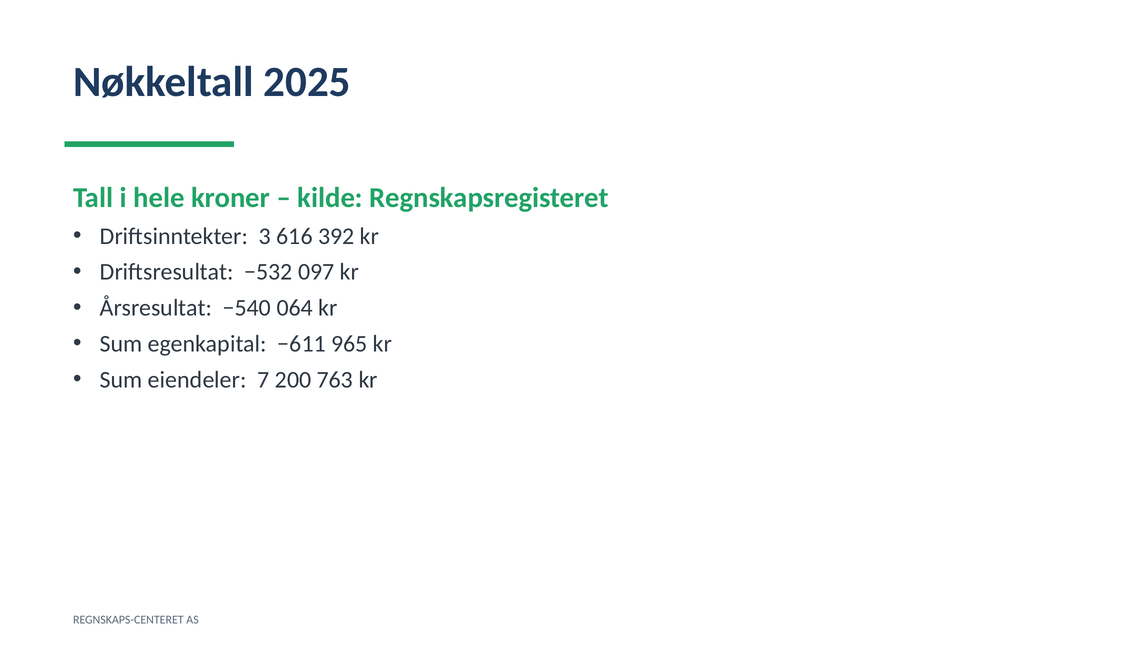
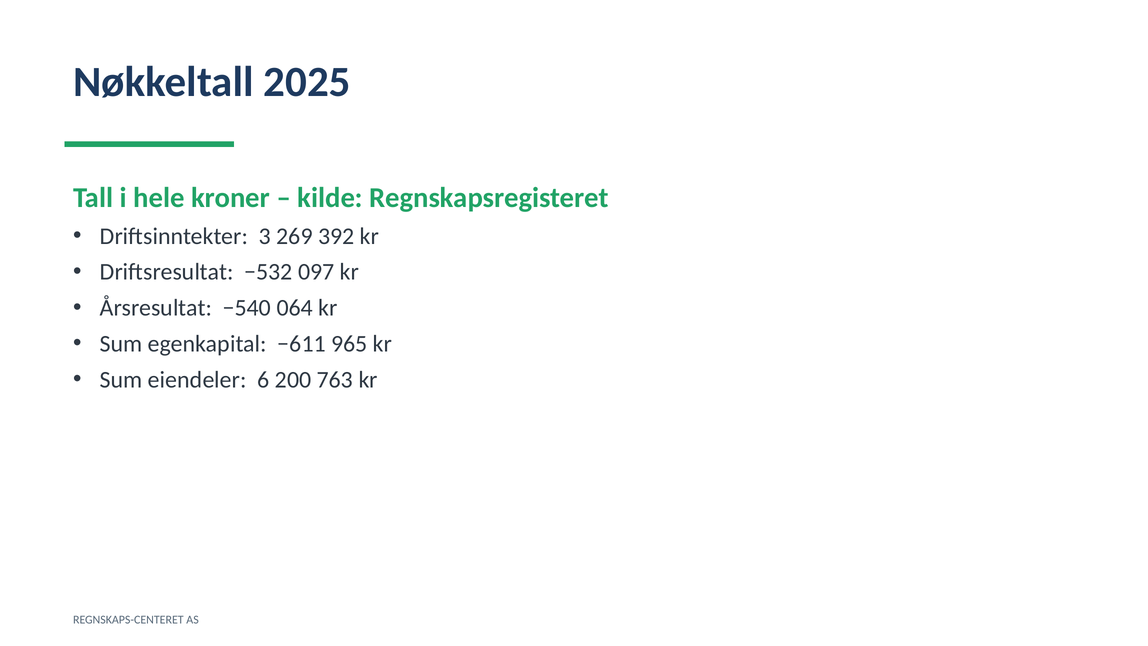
616: 616 -> 269
7: 7 -> 6
